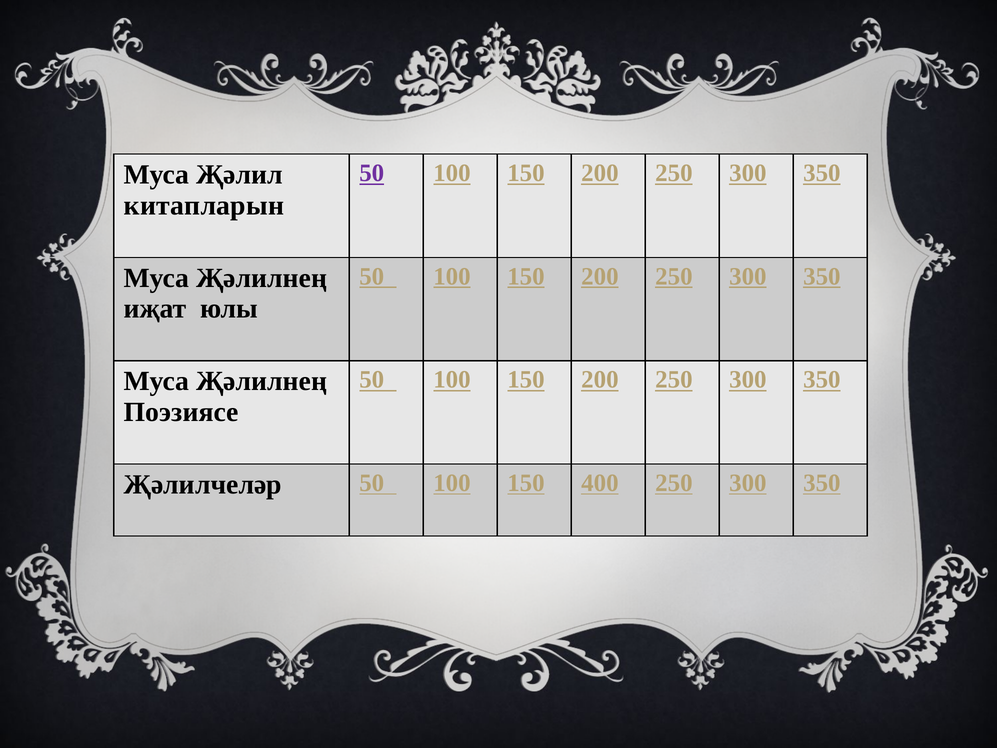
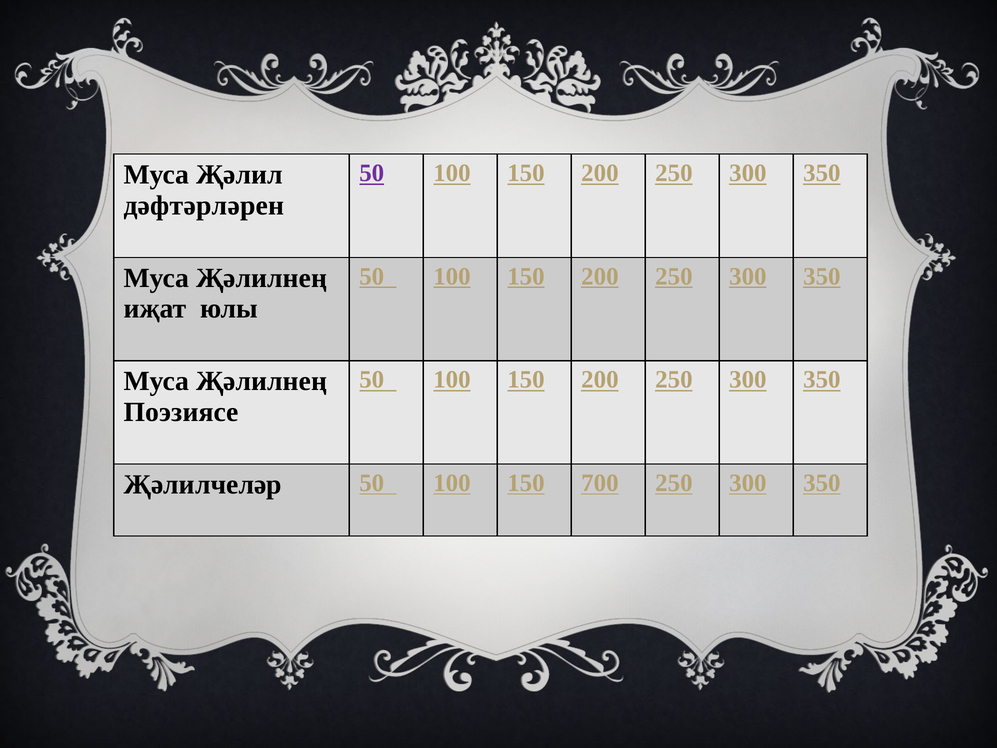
китапларын: китапларын -> дәфтәрләрен
400: 400 -> 700
